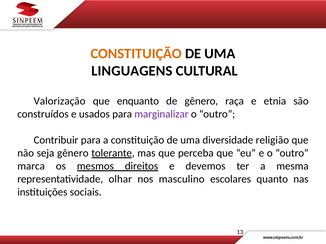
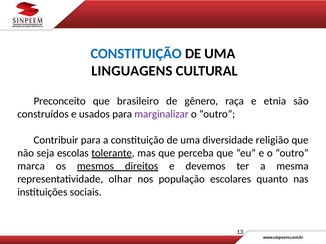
CONSTITUIÇÃO at (136, 54) colour: orange -> blue
Valorização: Valorização -> Preconceito
enquanto: enquanto -> brasileiro
seja gênero: gênero -> escolas
masculino: masculino -> população
